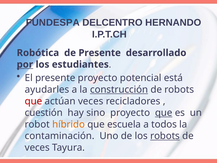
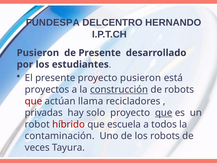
Robótica at (38, 53): Robótica -> Pusieron
por underline: present -> none
proyecto potencial: potencial -> pusieron
ayudarles: ayudarles -> proyectos
actúan veces: veces -> llama
cuestión: cuestión -> privadas
sino: sino -> solo
híbrido colour: orange -> red
robots at (165, 136) underline: present -> none
